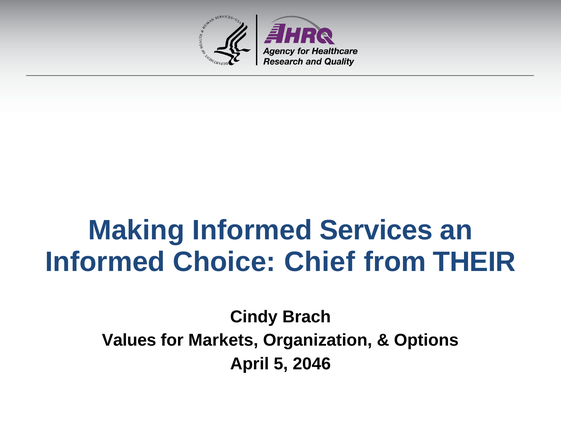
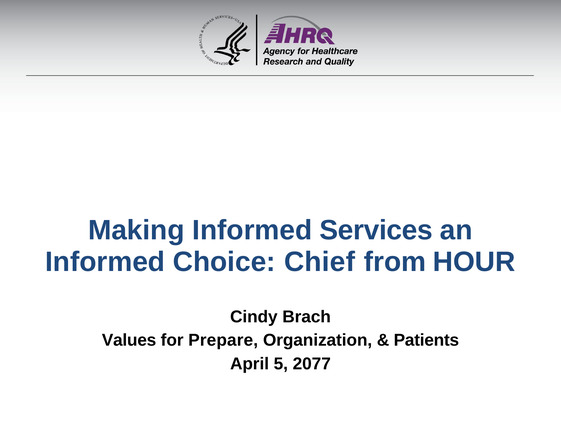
THEIR: THEIR -> HOUR
Markets: Markets -> Prepare
Options: Options -> Patients
2046: 2046 -> 2077
